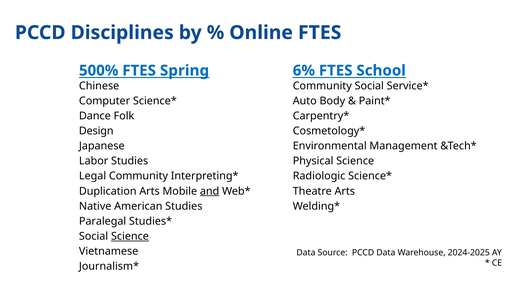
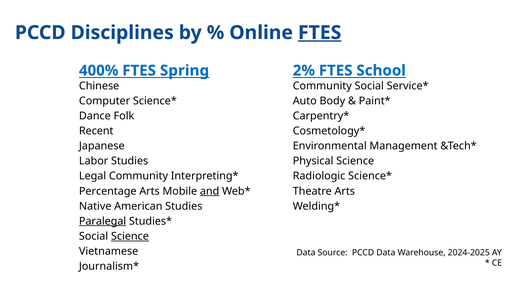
FTES at (320, 33) underline: none -> present
500%: 500% -> 400%
6%: 6% -> 2%
Design: Design -> Recent
Duplication: Duplication -> Percentage
Paralegal underline: none -> present
